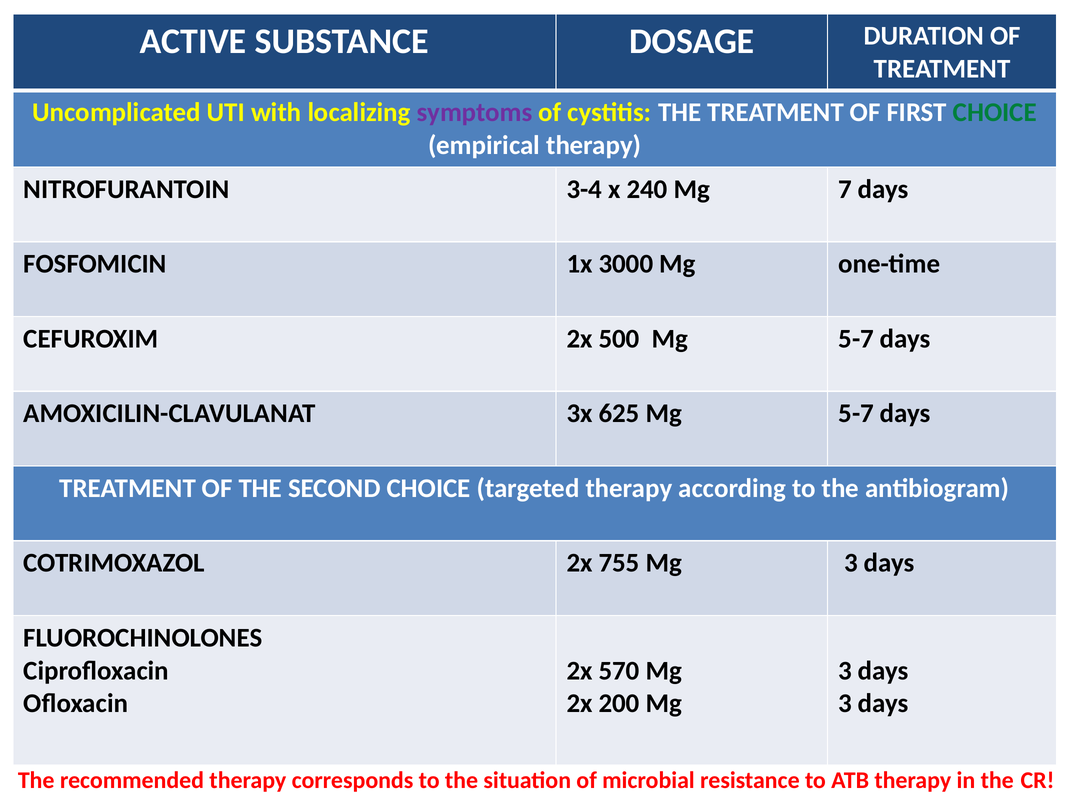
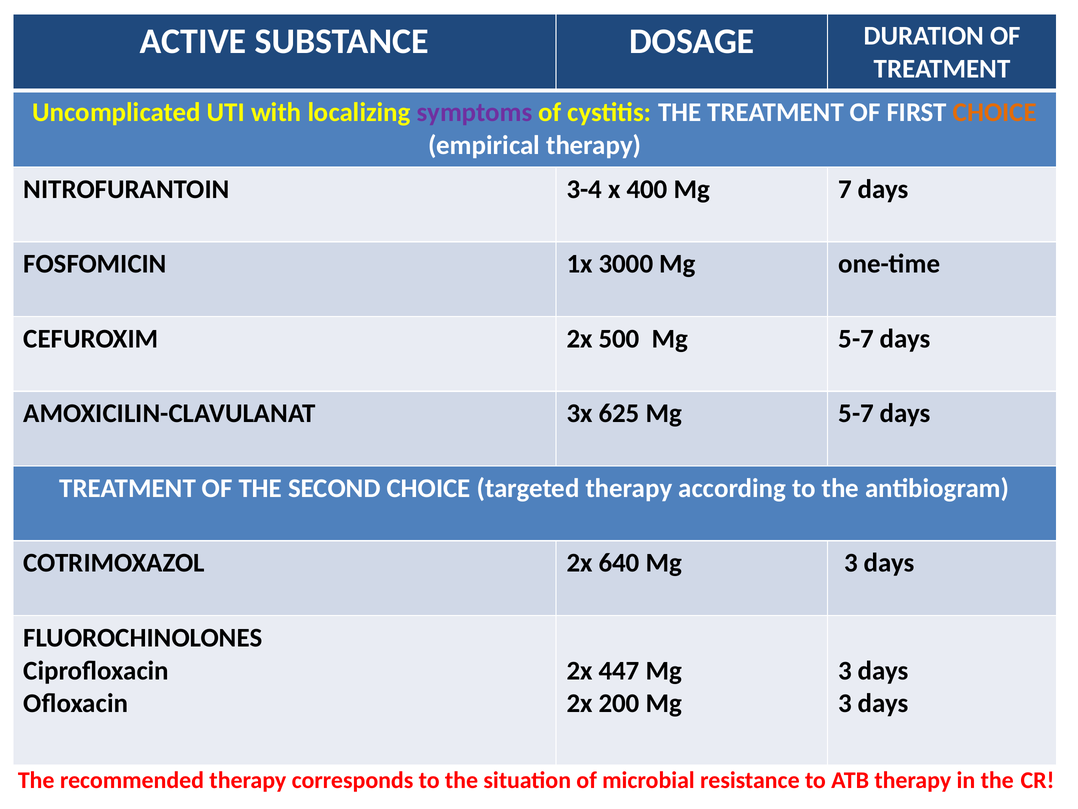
CHOICE at (995, 113) colour: green -> orange
240: 240 -> 400
755: 755 -> 640
570: 570 -> 447
